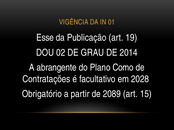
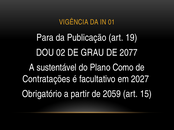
Esse: Esse -> Para
2014: 2014 -> 2077
abrangente: abrangente -> sustentável
2028: 2028 -> 2027
2089: 2089 -> 2059
